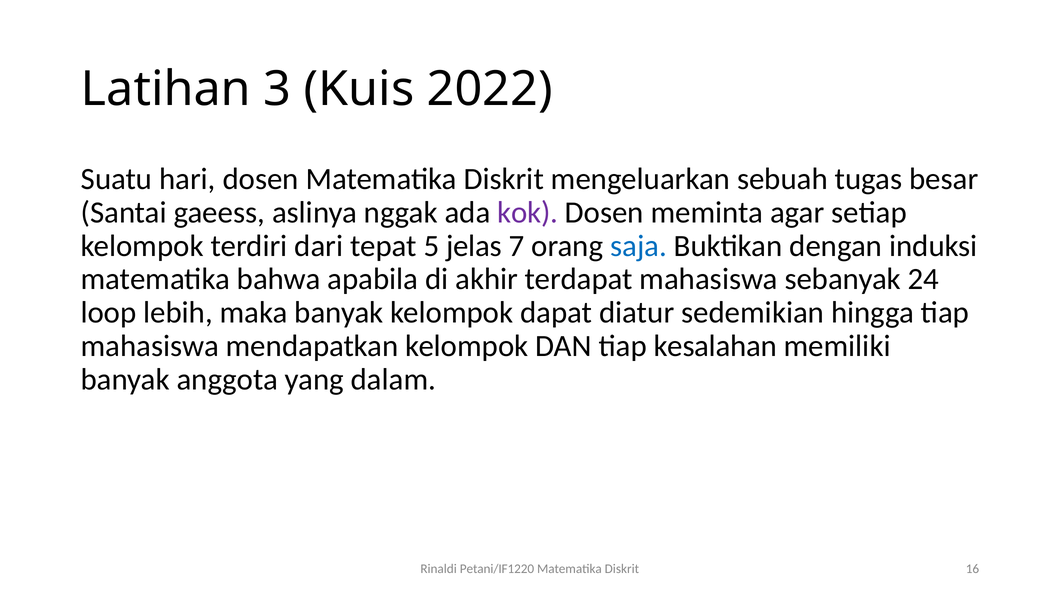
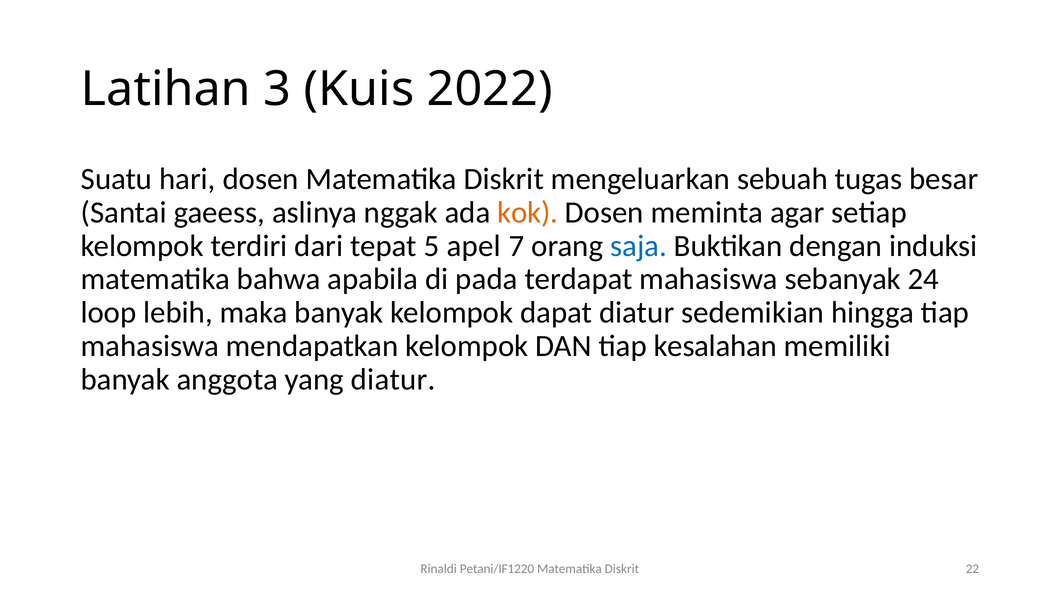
kok colour: purple -> orange
jelas: jelas -> apel
akhir: akhir -> pada
yang dalam: dalam -> diatur
16: 16 -> 22
